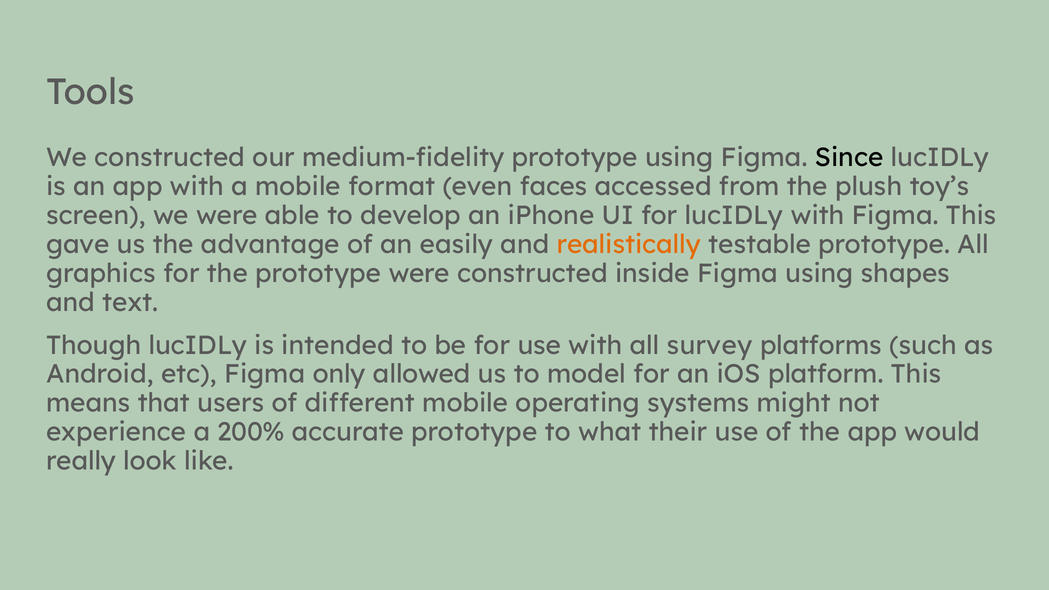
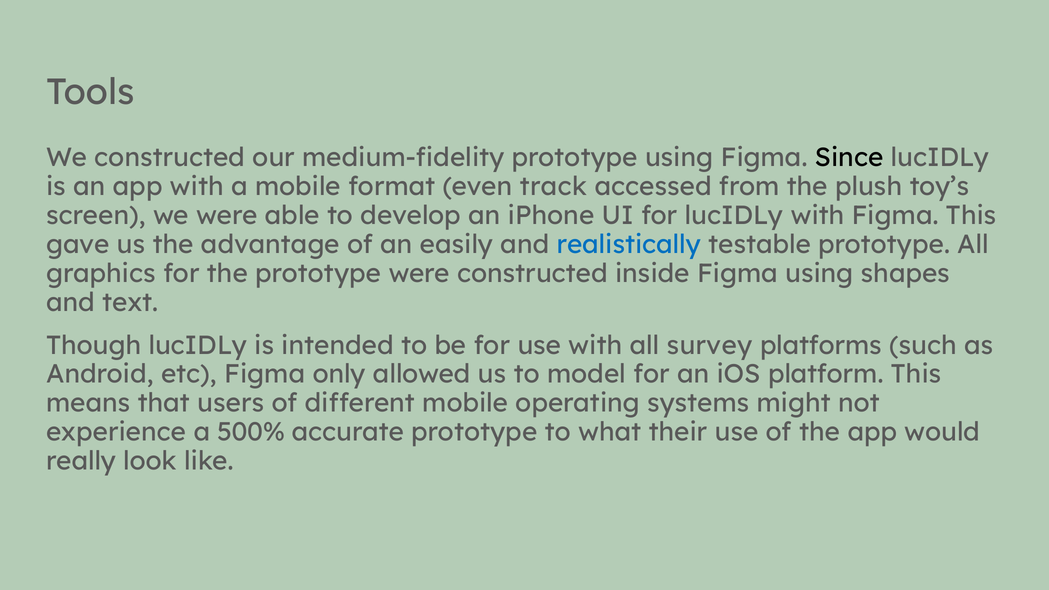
faces: faces -> track
realistically colour: orange -> blue
200%: 200% -> 500%
